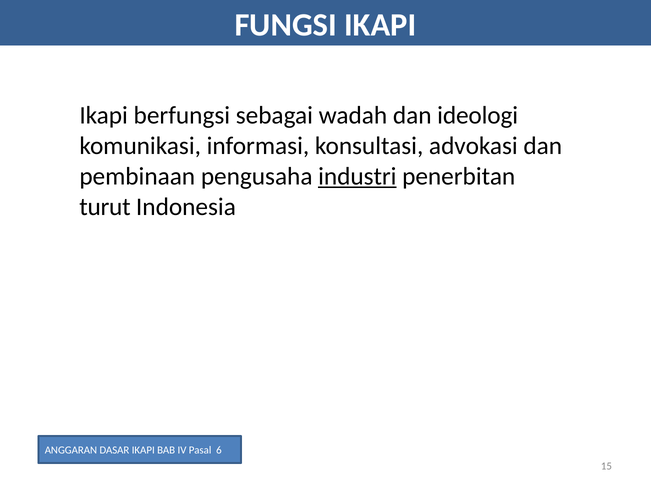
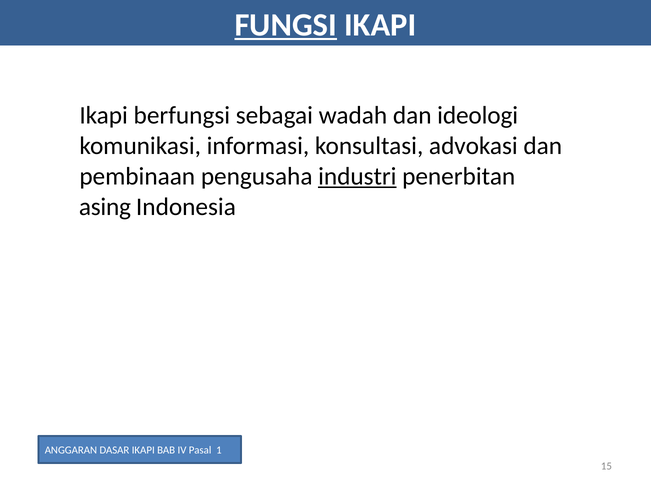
FUNGSI underline: none -> present
turut: turut -> asing
6: 6 -> 1
